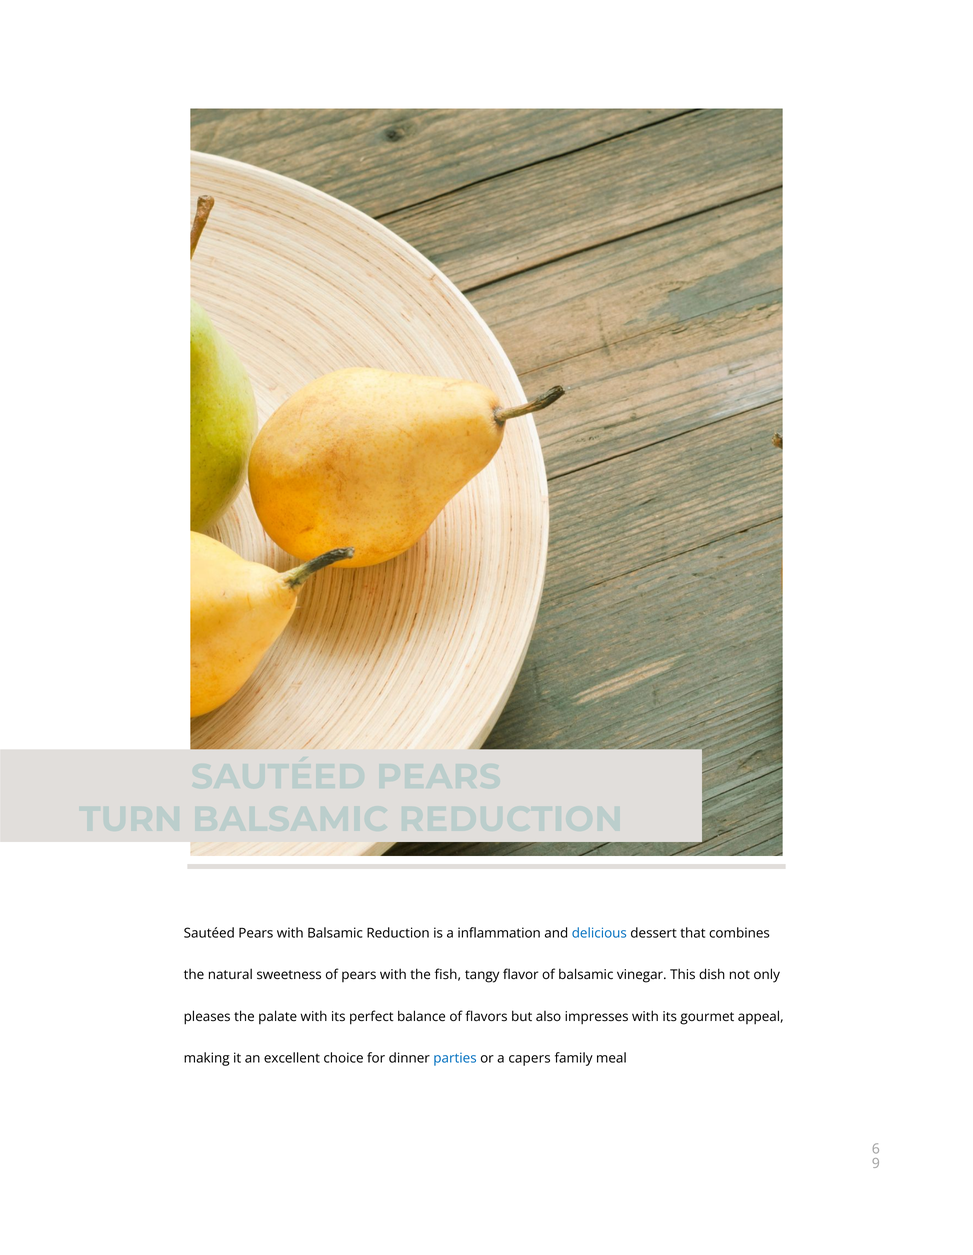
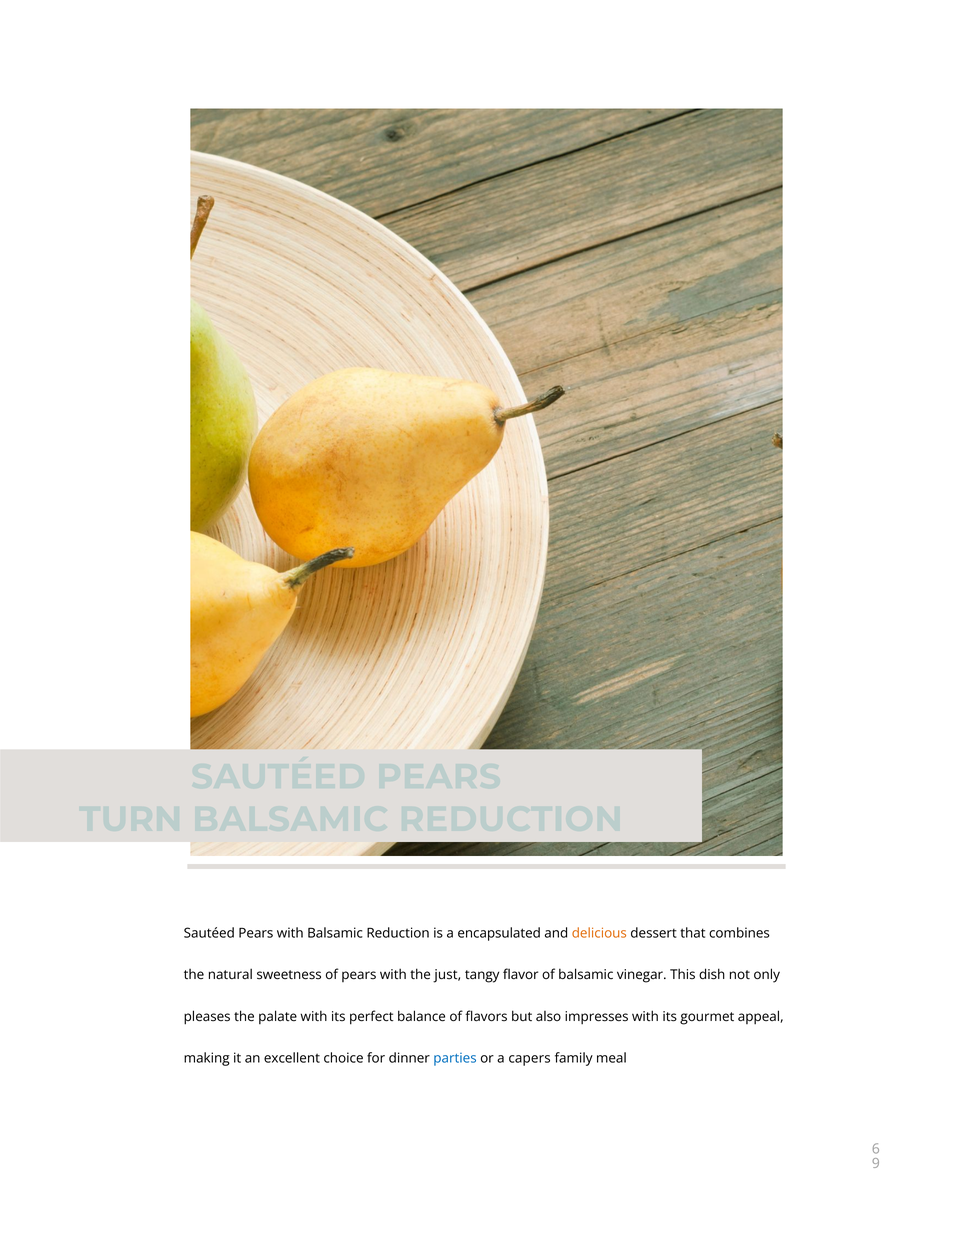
inflammation: inflammation -> encapsulated
delicious colour: blue -> orange
fish: fish -> just
